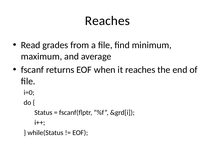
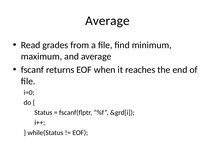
Reaches at (107, 21): Reaches -> Average
